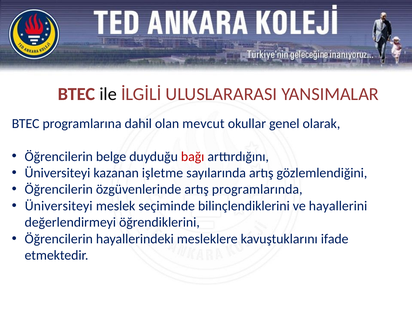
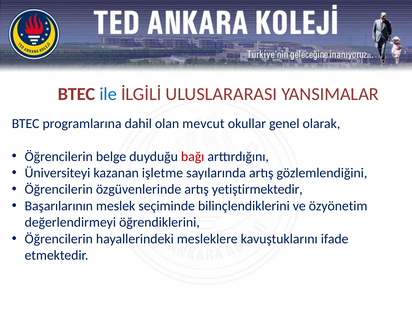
ile colour: black -> blue
programlarında: programlarında -> yetiştirmektedir
Üniversiteyi at (59, 206): Üniversiteyi -> Başarılarının
hayallerini: hayallerini -> özyönetim
